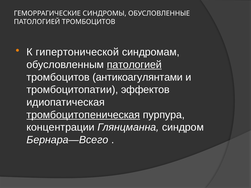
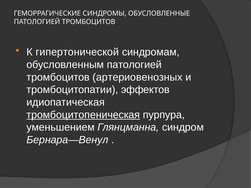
патологией at (134, 65) underline: present -> none
антикоагулянтами: антикоагулянтами -> артериовенозных
концентрации: концентрации -> уменьшением
Бернара—Всего: Бернара—Всего -> Бернара—Венул
